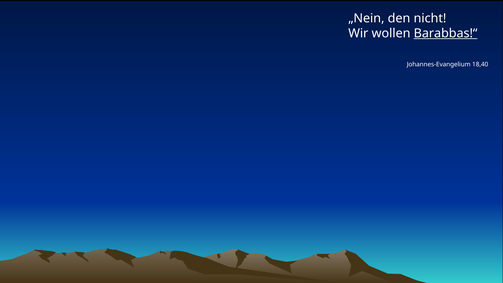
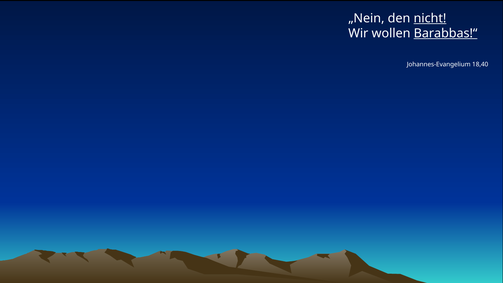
nicht underline: none -> present
